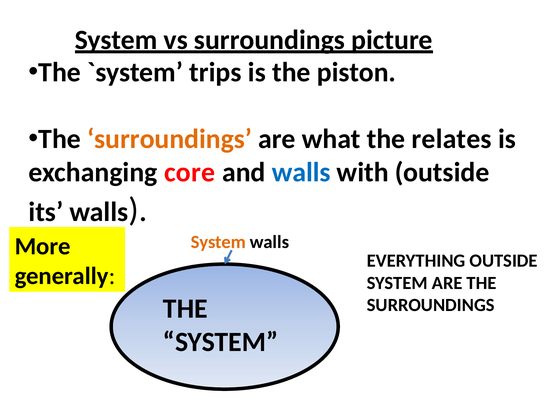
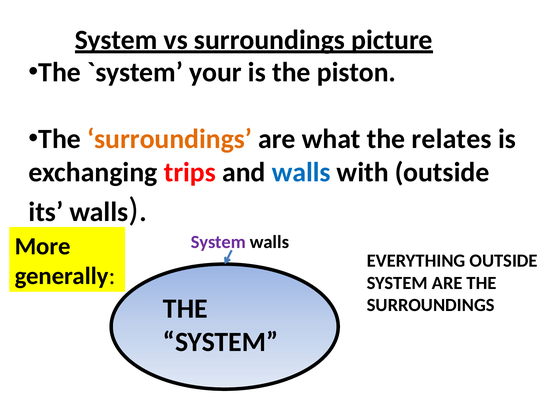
trips: trips -> your
core: core -> trips
System at (218, 242) colour: orange -> purple
